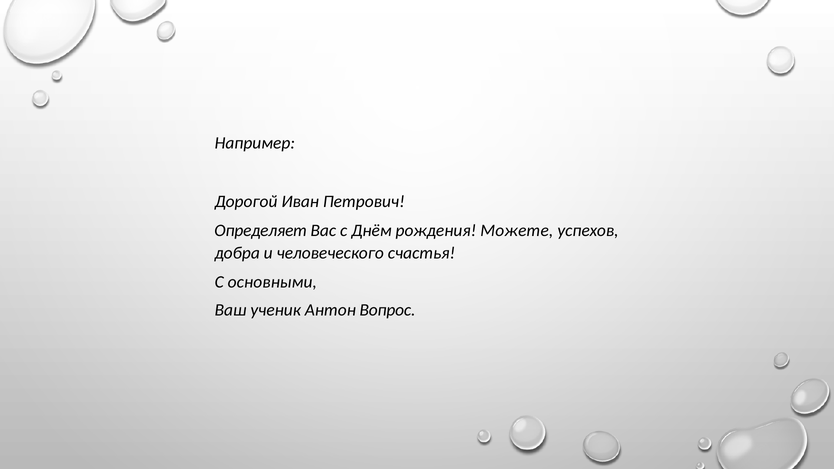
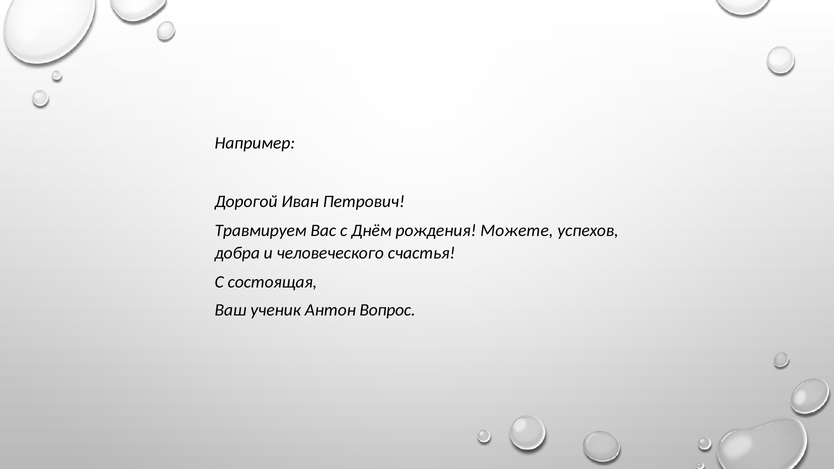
Определяет: Определяет -> Травмируем
основными: основными -> состоящая
